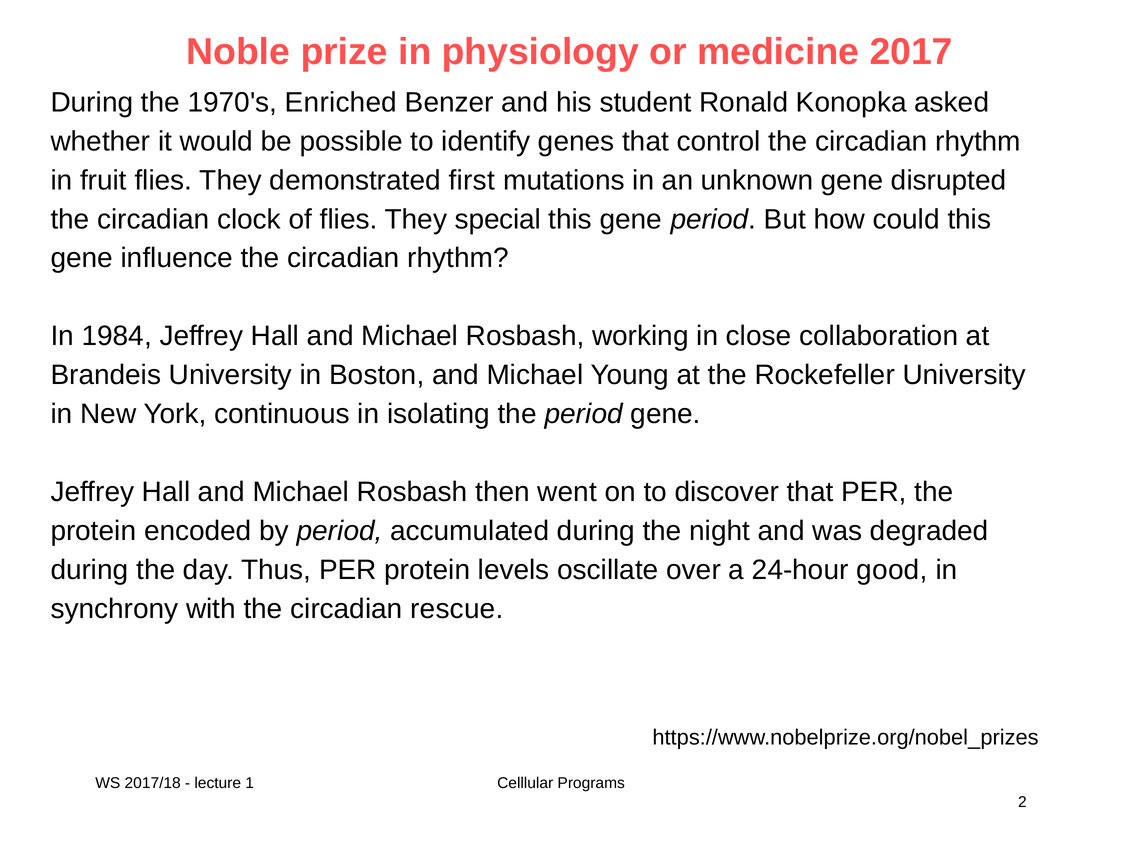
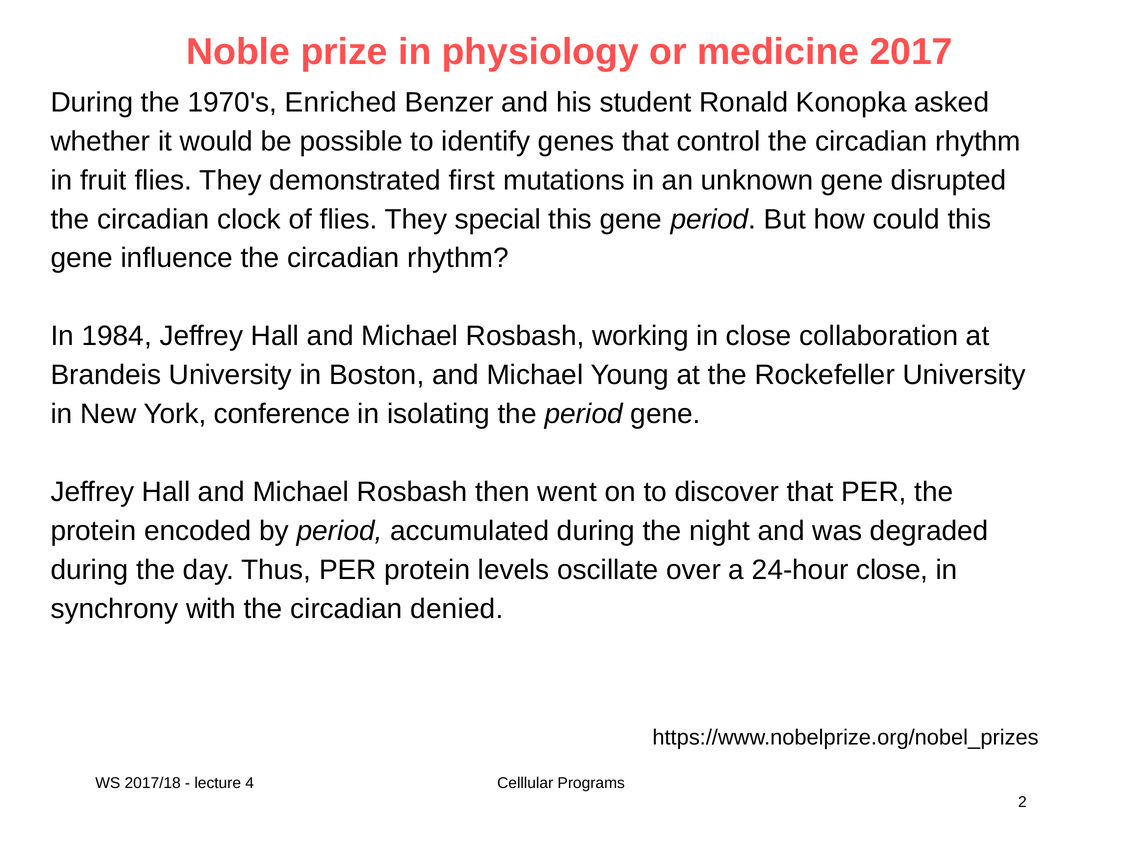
continuous: continuous -> conference
24-hour good: good -> close
rescue: rescue -> denied
1: 1 -> 4
